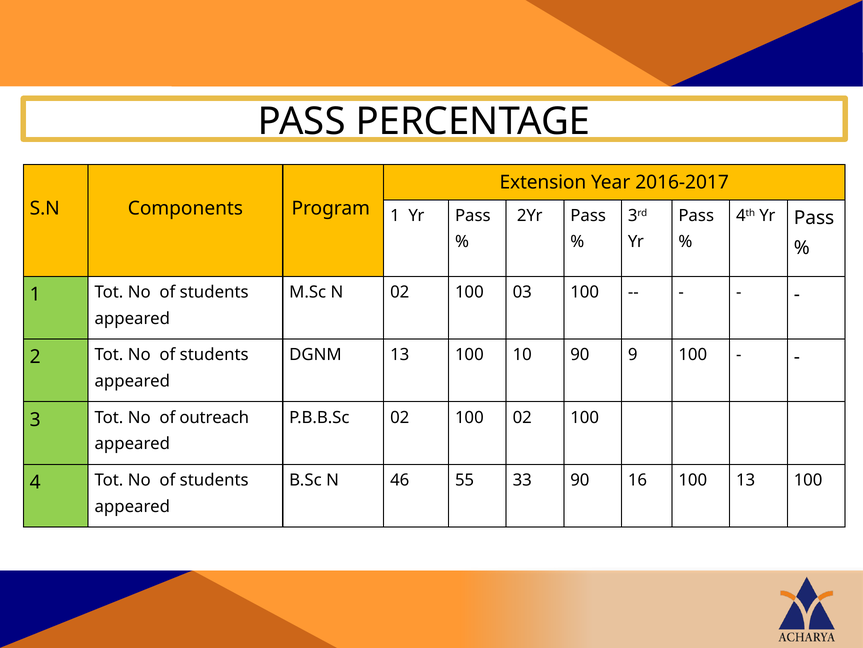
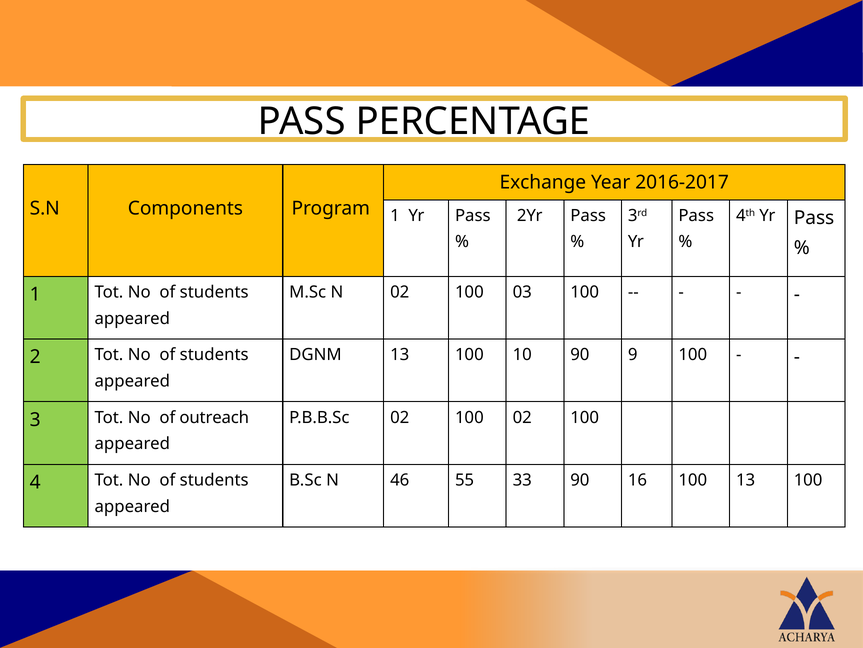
Extension: Extension -> Exchange
